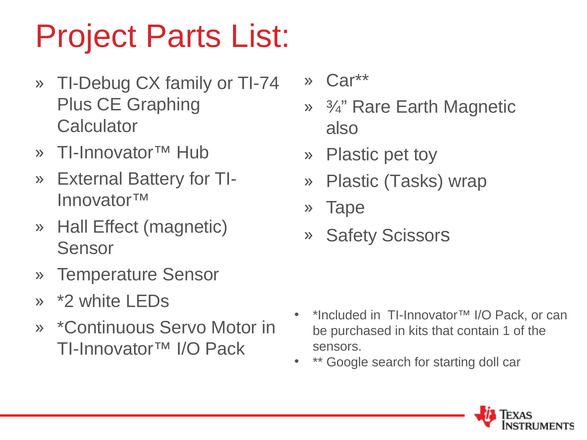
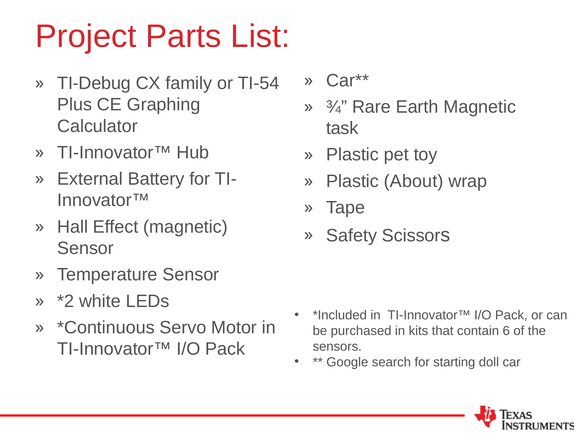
TI-74: TI-74 -> TI-54
also: also -> task
Tasks: Tasks -> About
1: 1 -> 6
